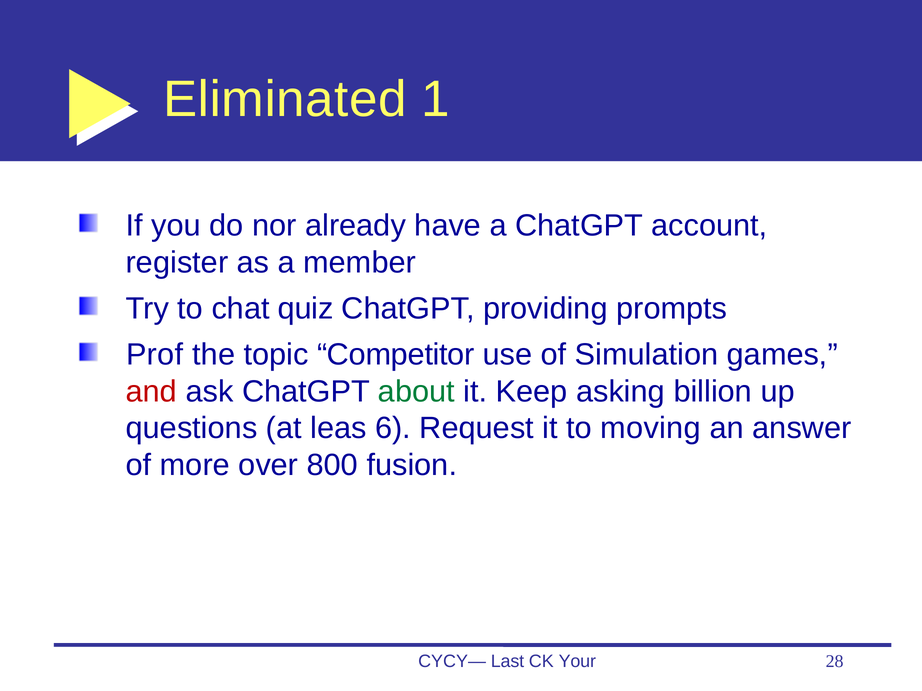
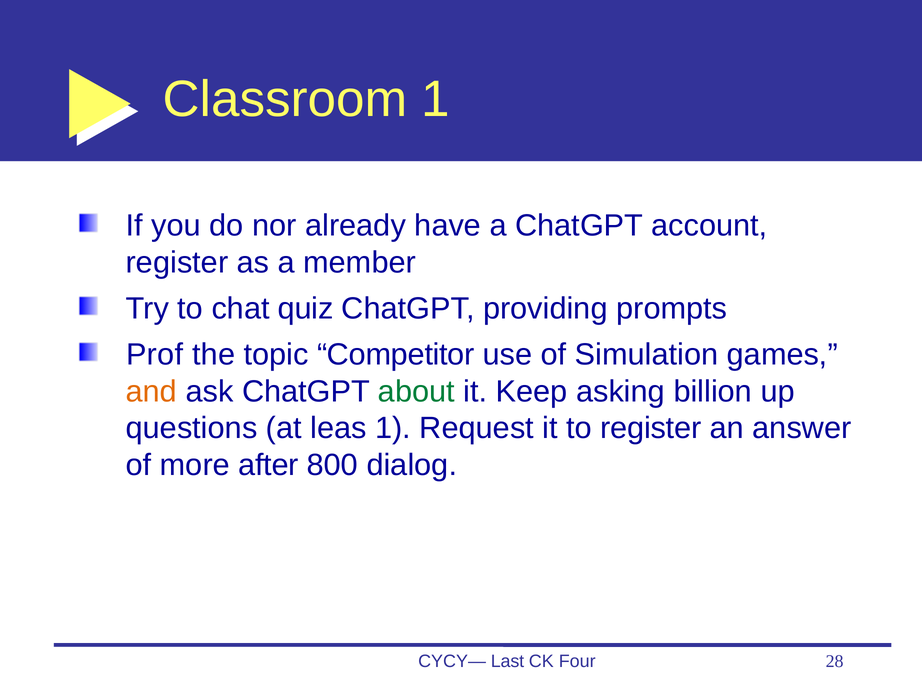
Eliminated: Eliminated -> Classroom
and colour: red -> orange
leas 6: 6 -> 1
to moving: moving -> register
over: over -> after
fusion: fusion -> dialog
Your: Your -> Four
